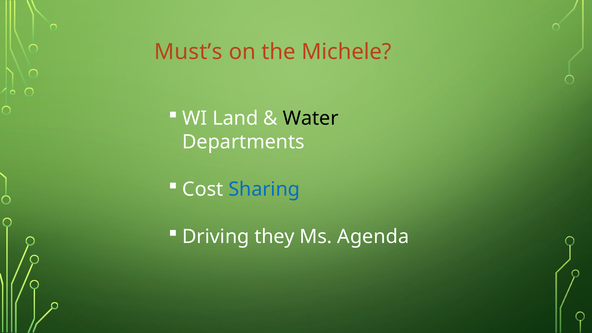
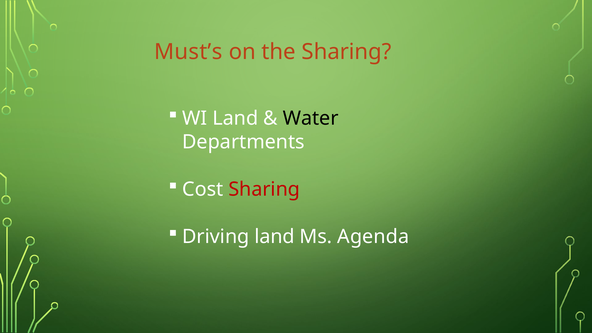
the Michele: Michele -> Sharing
Sharing at (264, 189) colour: blue -> red
Driving they: they -> land
